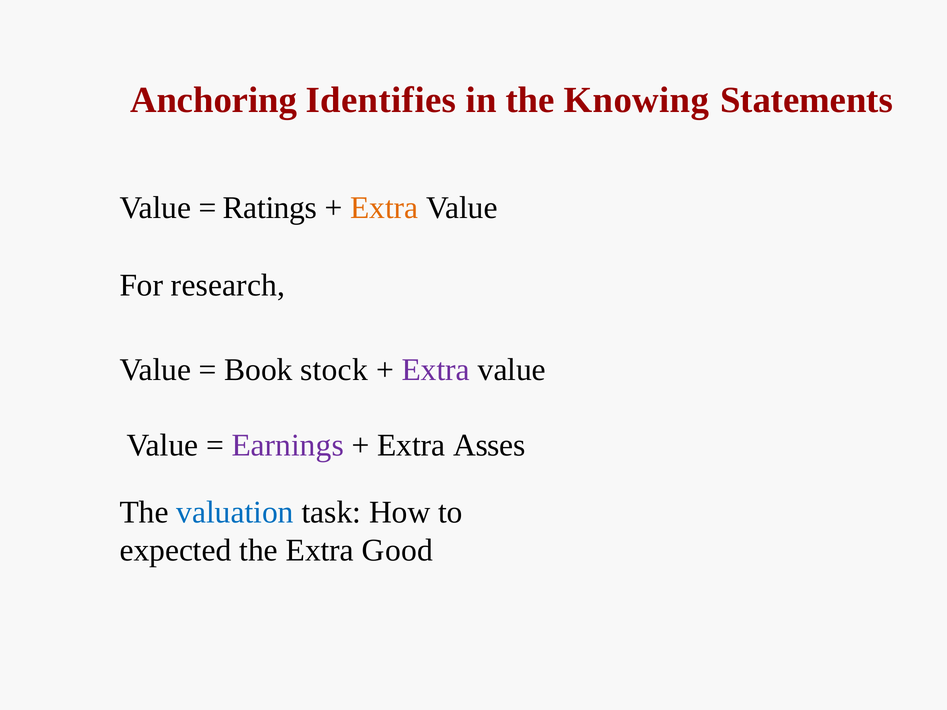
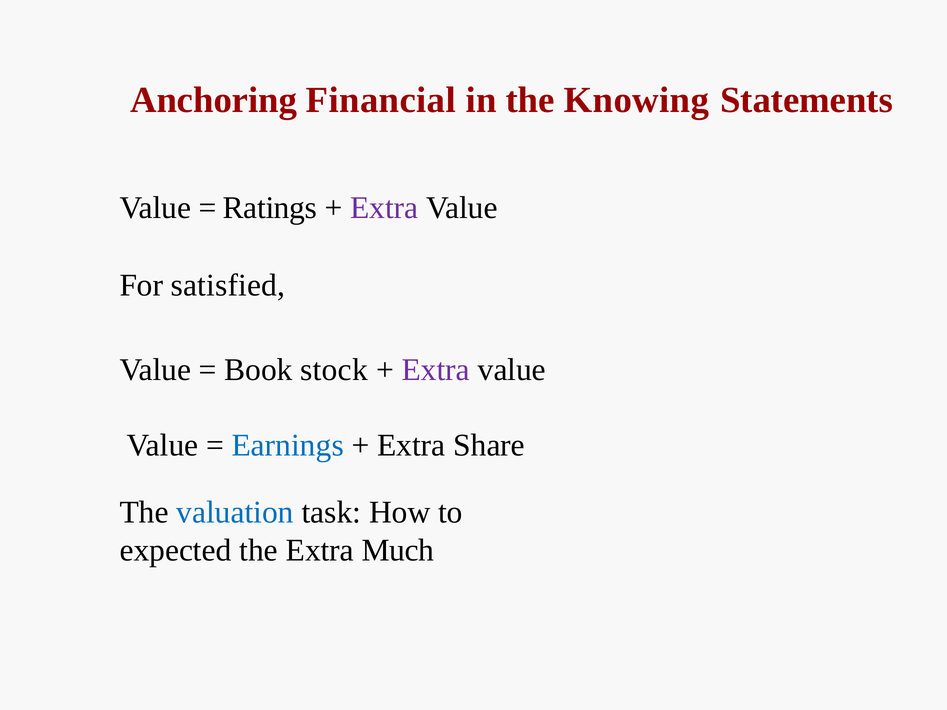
Identifies: Identifies -> Financial
Extra at (384, 208) colour: orange -> purple
research: research -> satisfied
Earnings colour: purple -> blue
Asses: Asses -> Share
Good: Good -> Much
